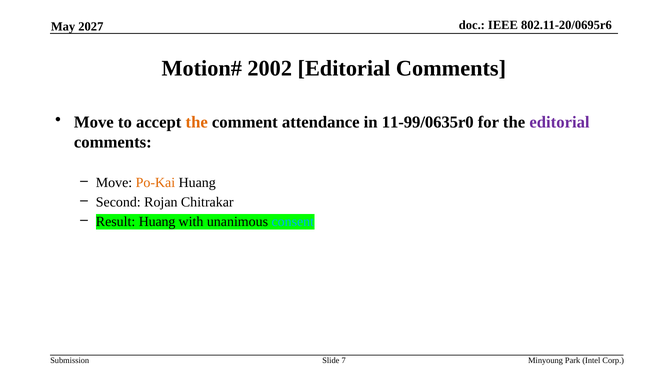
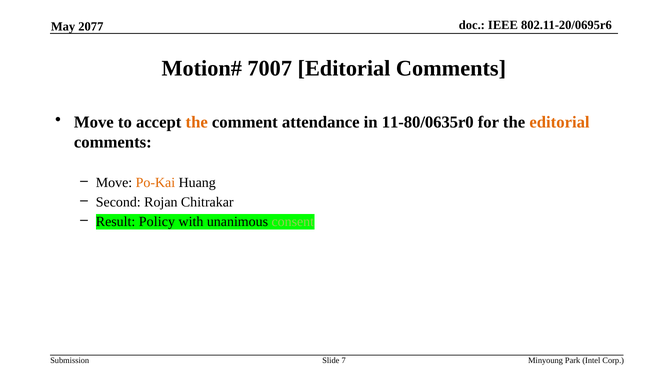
2027: 2027 -> 2077
2002: 2002 -> 7007
11-99/0635r0: 11-99/0635r0 -> 11-80/0635r0
editorial at (560, 122) colour: purple -> orange
Result Huang: Huang -> Policy
consent colour: light blue -> light green
